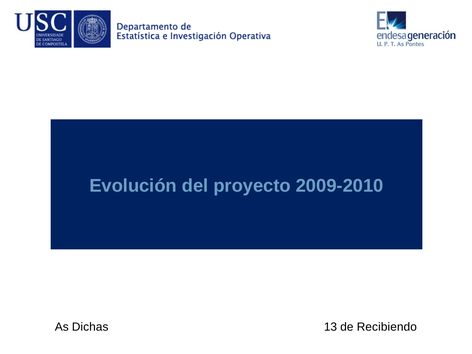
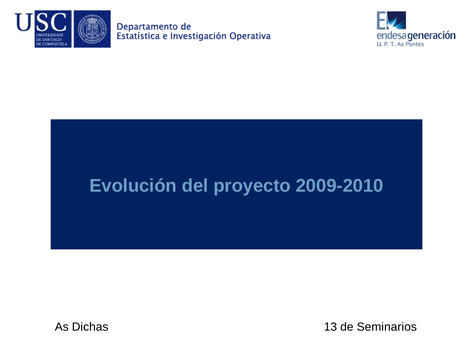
Recibiendo: Recibiendo -> Seminarios
